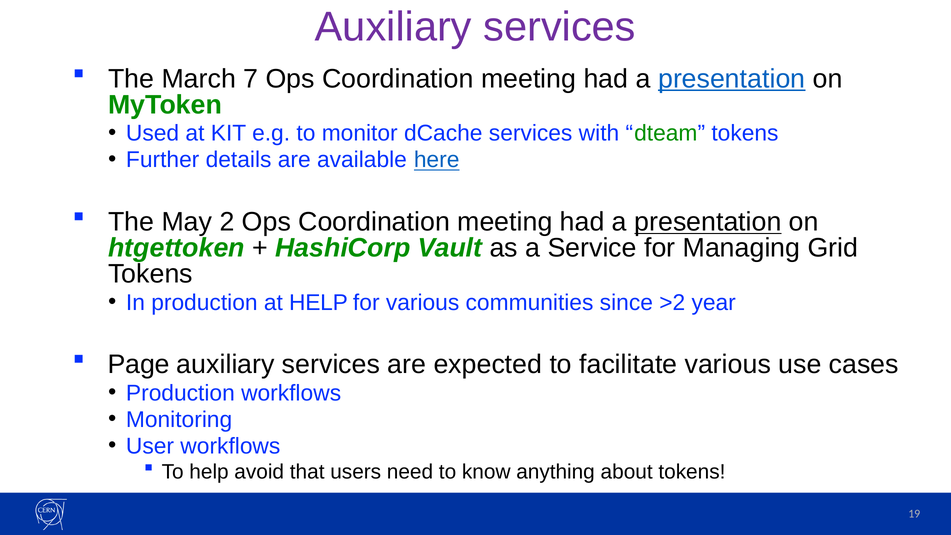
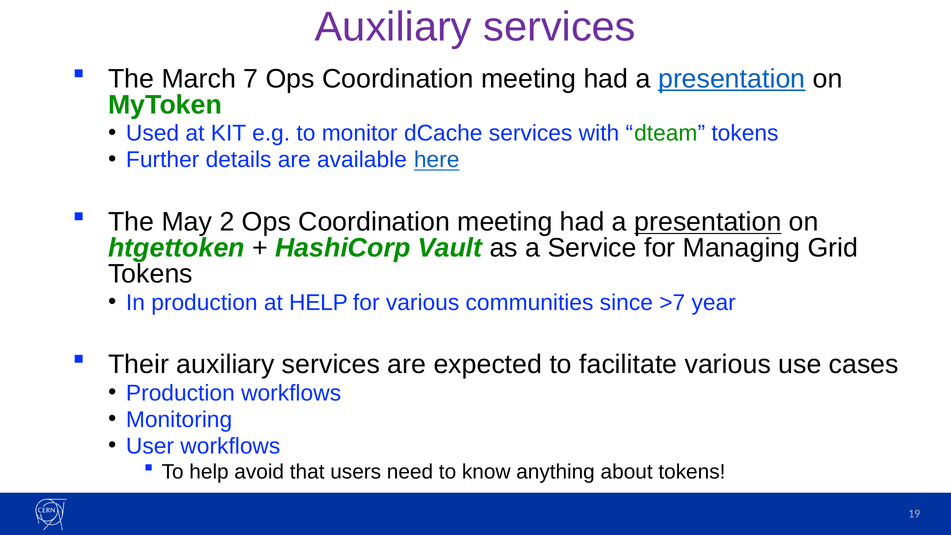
>2: >2 -> >7
Page: Page -> Their
